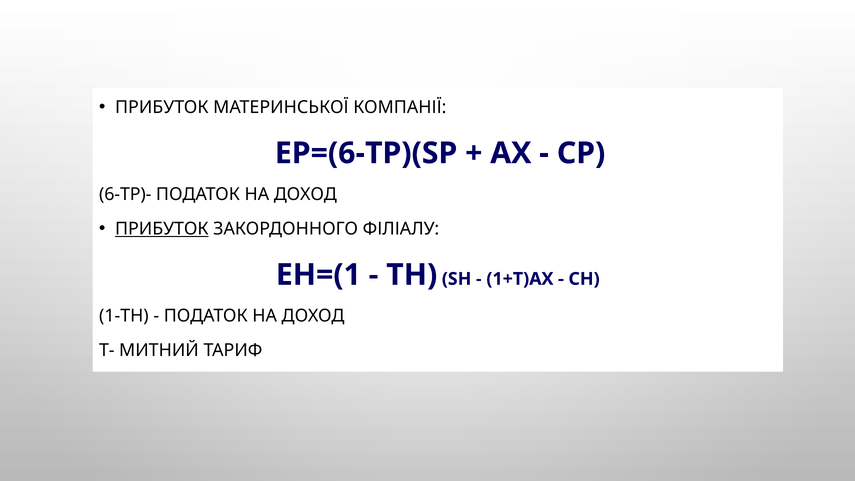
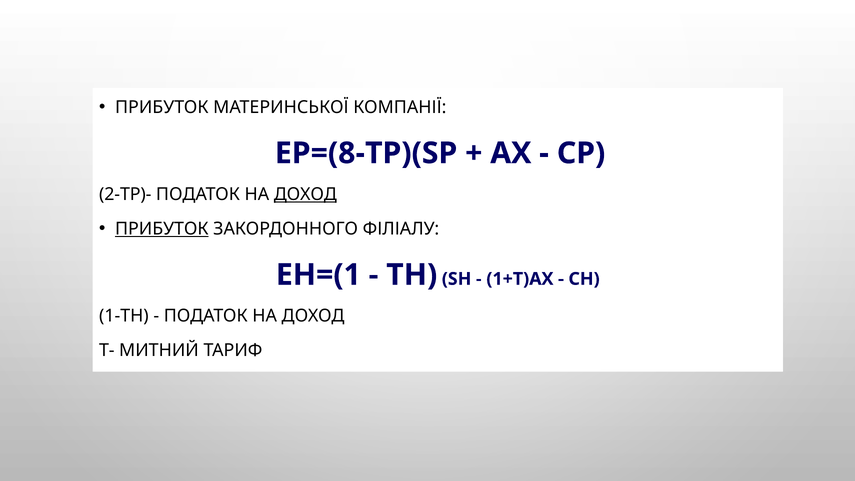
EР=(6-TР)(SР: EР=(6-TР)(SР -> EР=(8-TР)(SР
6-TР)-: 6-TР)- -> 2-TР)-
ДОХОД at (305, 194) underline: none -> present
